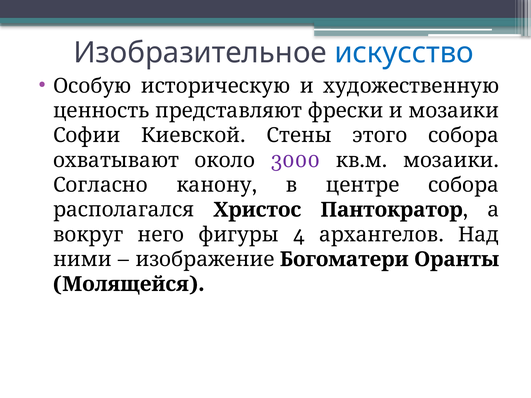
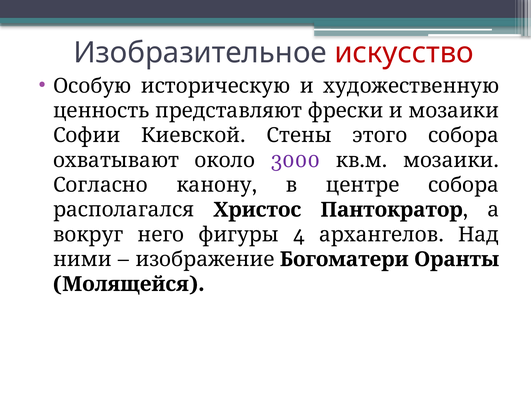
искусство colour: blue -> red
